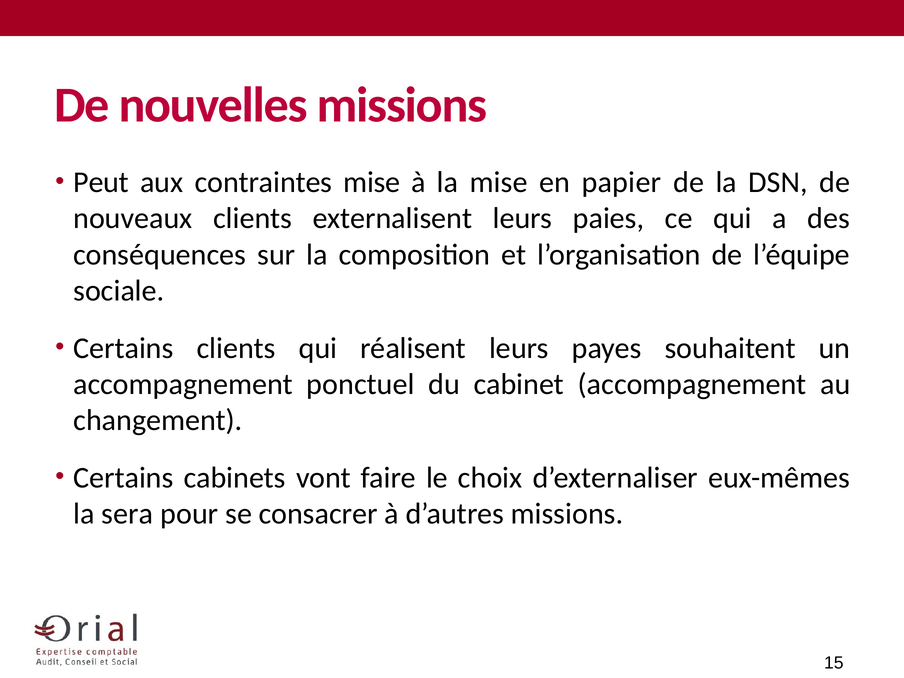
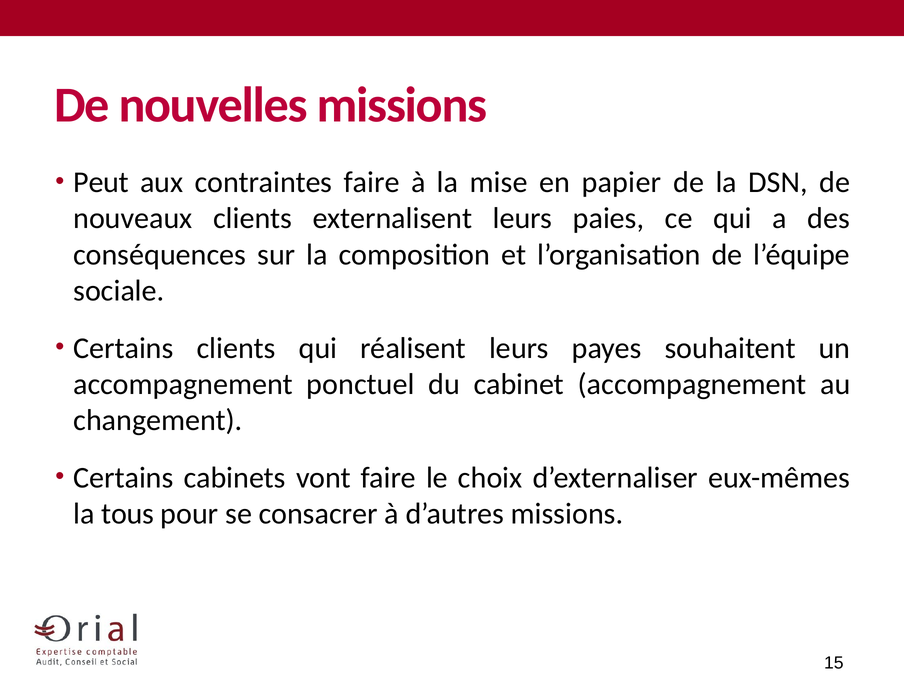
contraintes mise: mise -> faire
sera: sera -> tous
